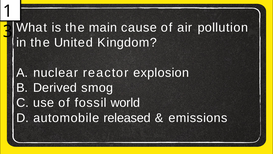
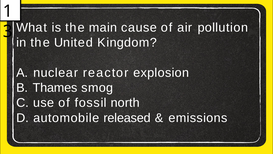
Derived: Derived -> Thames
world: world -> north
